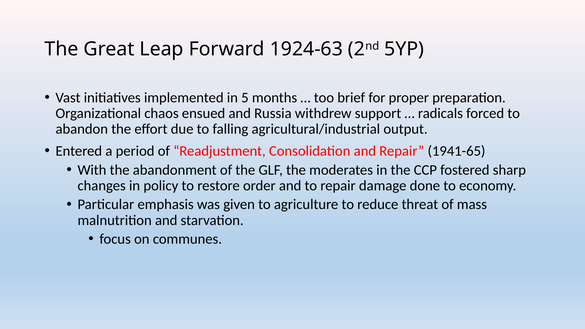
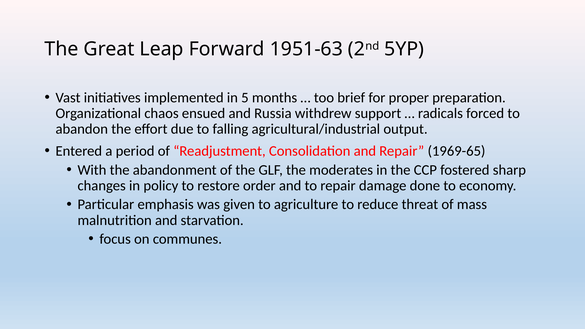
1924-63: 1924-63 -> 1951-63
1941-65: 1941-65 -> 1969-65
